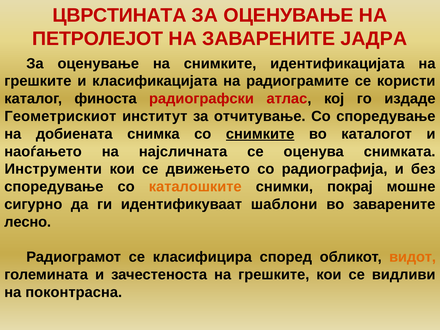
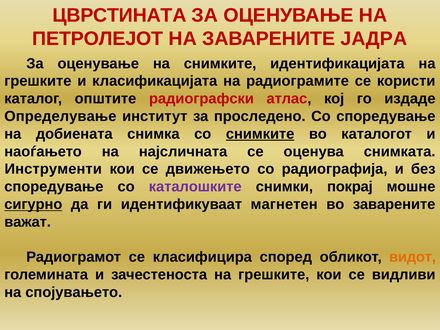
финоста: финоста -> општите
Геометрискиот: Геометрискиот -> Определување
отчитување: отчитување -> проследено
каталошките colour: orange -> purple
сигурно underline: none -> present
шаблони: шаблони -> магнетен
лесно: лесно -> важат
поконтрасна: поконтрасна -> спојувањето
